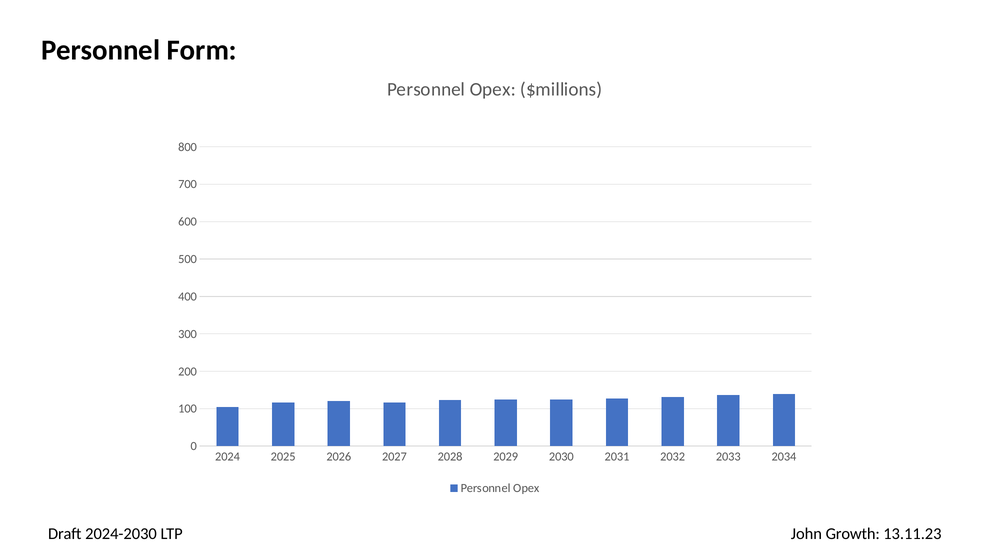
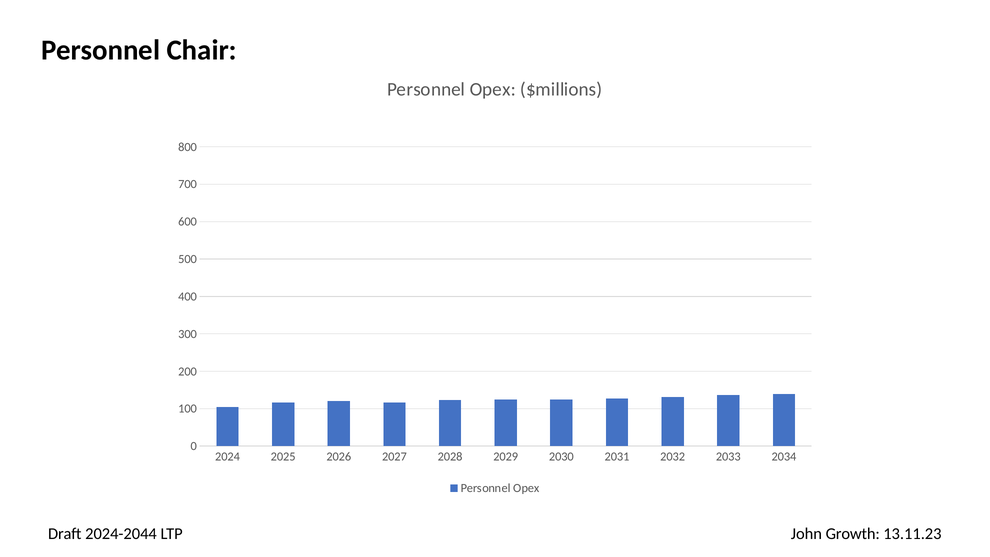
Form: Form -> Chair
2024-2030: 2024-2030 -> 2024-2044
